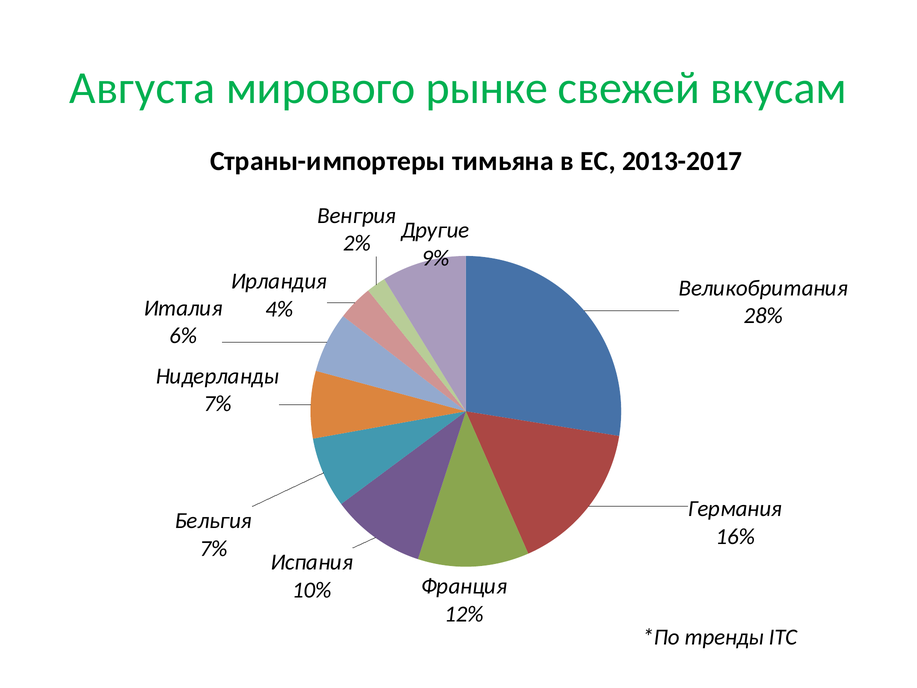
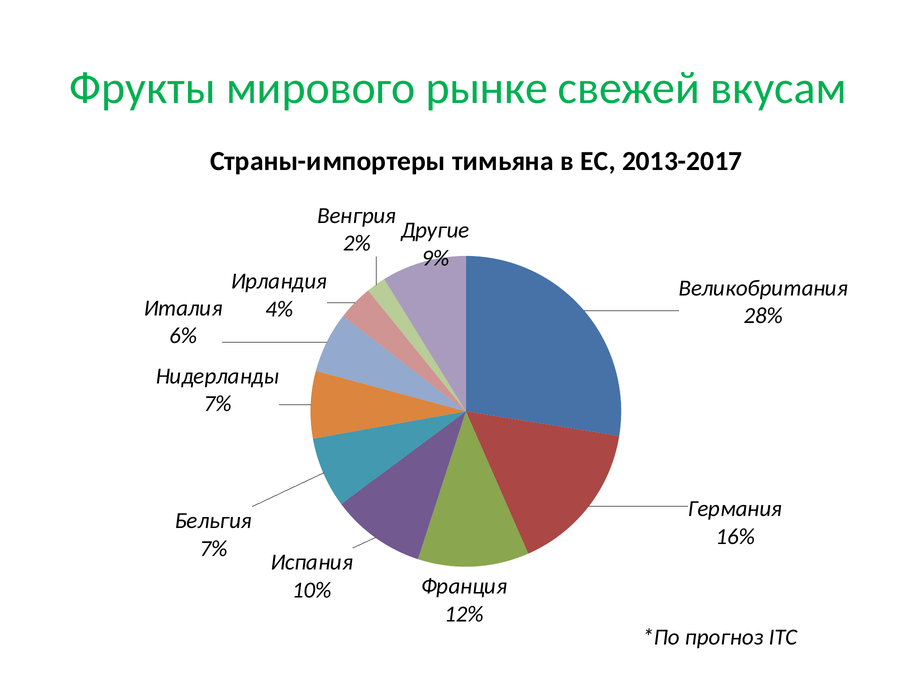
Августа: Августа -> Фрукты
тренды: тренды -> прогноз
